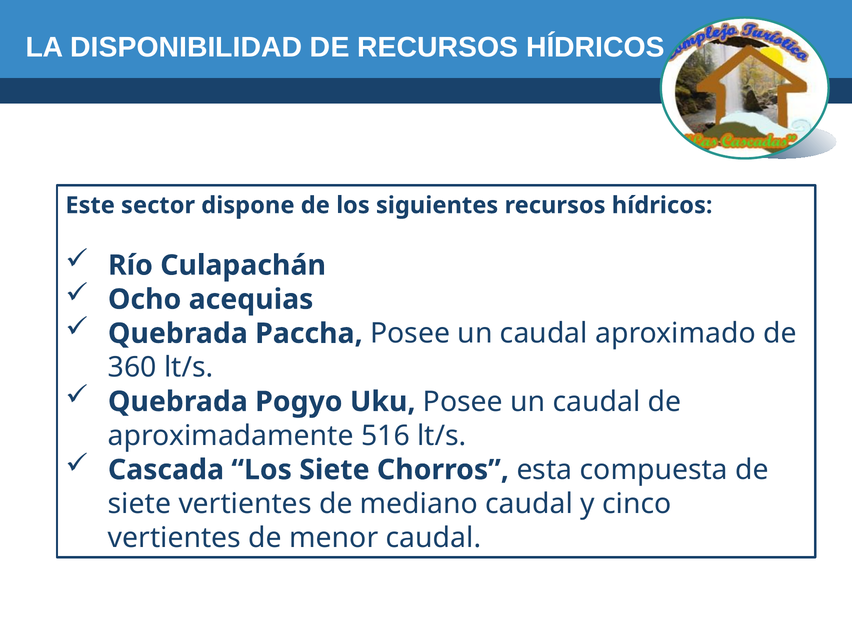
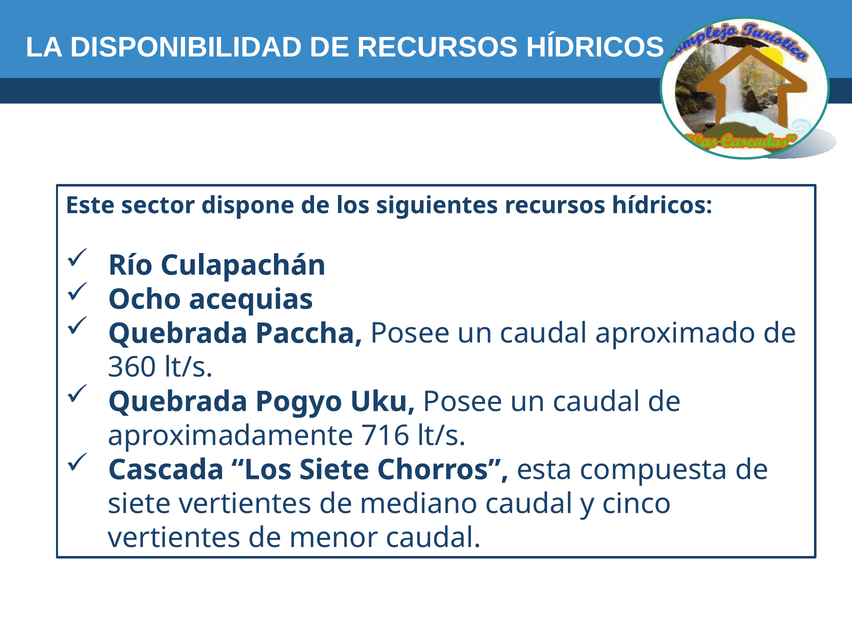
516: 516 -> 716
